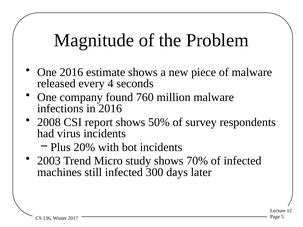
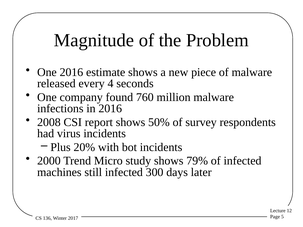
2003: 2003 -> 2000
70%: 70% -> 79%
